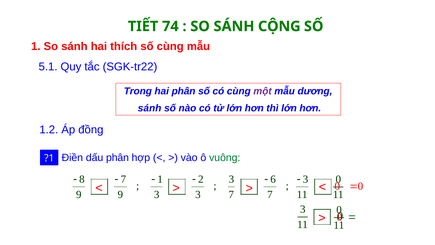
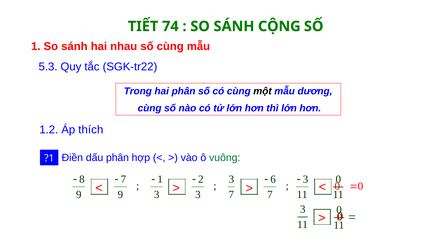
thích: thích -> nhau
5.1: 5.1 -> 5.3
một colour: purple -> black
sánh at (150, 108): sánh -> cùng
đồng: đồng -> thích
